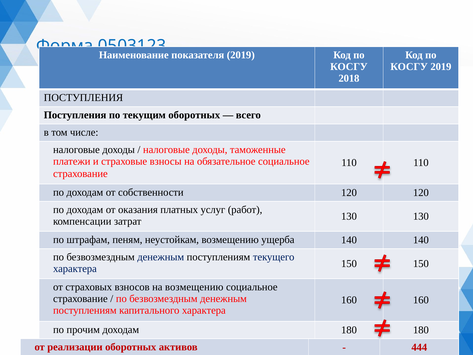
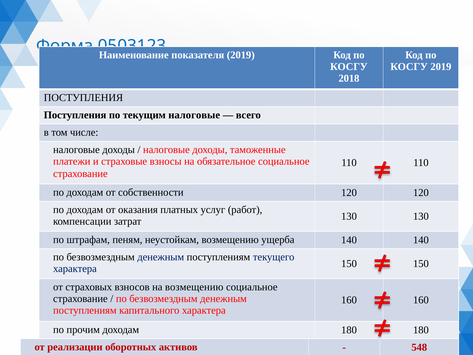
текущим оборотных: оборотных -> налоговые
444: 444 -> 548
